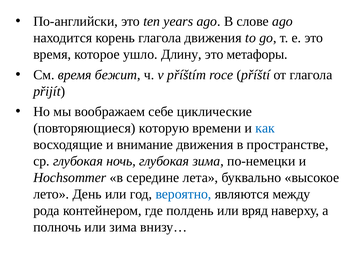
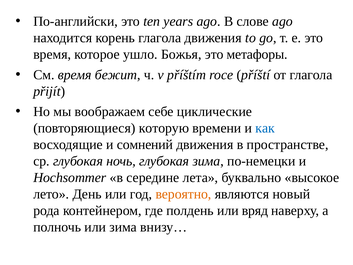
Длину: Длину -> Божья
внимание: внимание -> сомнений
вероятно colour: blue -> orange
между: между -> новый
